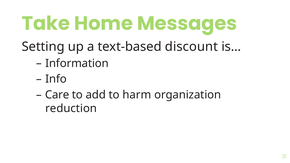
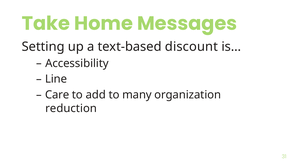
Information: Information -> Accessibility
Info: Info -> Line
harm: harm -> many
